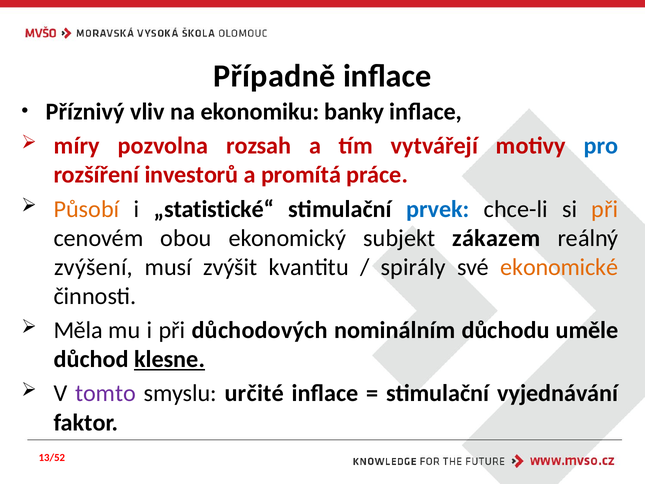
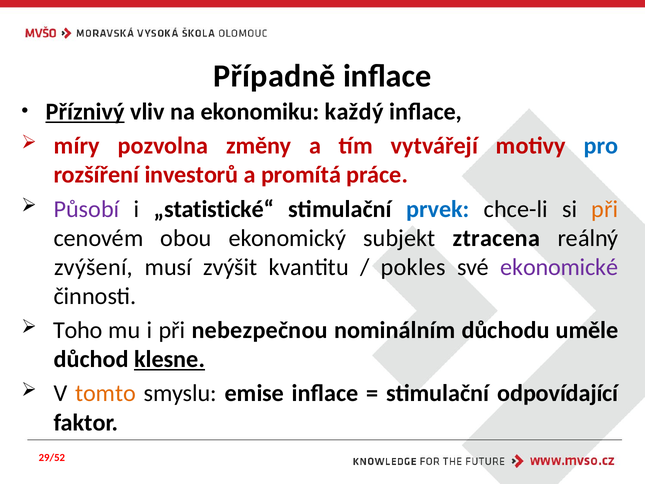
Příznivý underline: none -> present
banky: banky -> každý
rozsah: rozsah -> změny
Působí colour: orange -> purple
zákazem: zákazem -> ztracena
spirály: spirály -> pokles
ekonomické colour: orange -> purple
Měla: Měla -> Toho
důchodových: důchodových -> nebezpečnou
tomto colour: purple -> orange
určité: určité -> emise
vyjednávání: vyjednávání -> odpovídající
13/52: 13/52 -> 29/52
